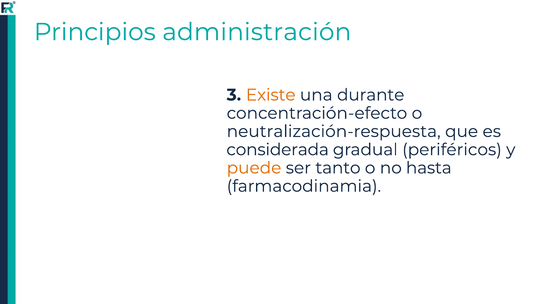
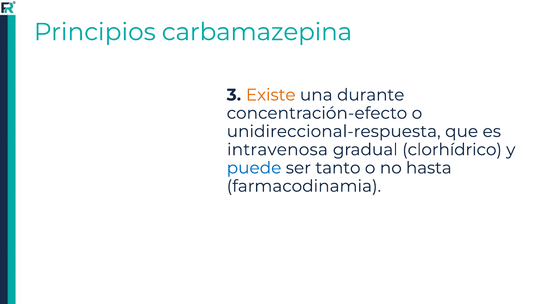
administración: administración -> carbamazepina
neutralización-respuesta: neutralización-respuesta -> unidireccional-respuesta
considerada: considerada -> intravenosa
periféricos: periféricos -> clorhídrico
puede colour: orange -> blue
